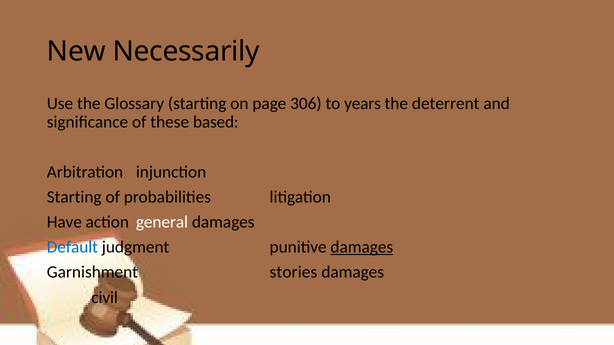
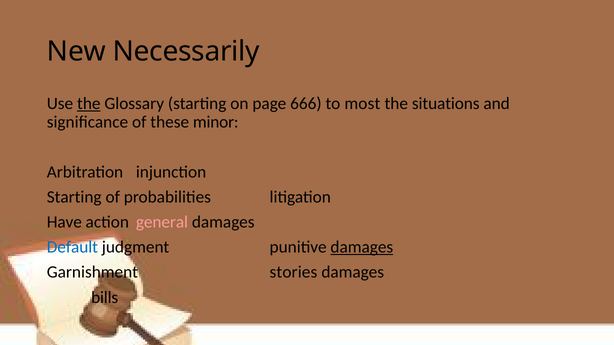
the at (89, 103) underline: none -> present
306: 306 -> 666
years: years -> most
deterrent: deterrent -> situations
based: based -> minor
general colour: white -> pink
civil: civil -> bills
